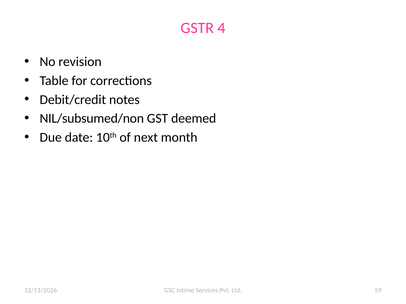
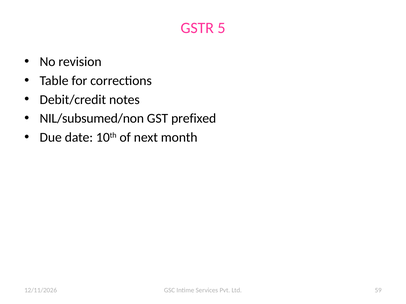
4: 4 -> 5
deemed: deemed -> prefixed
